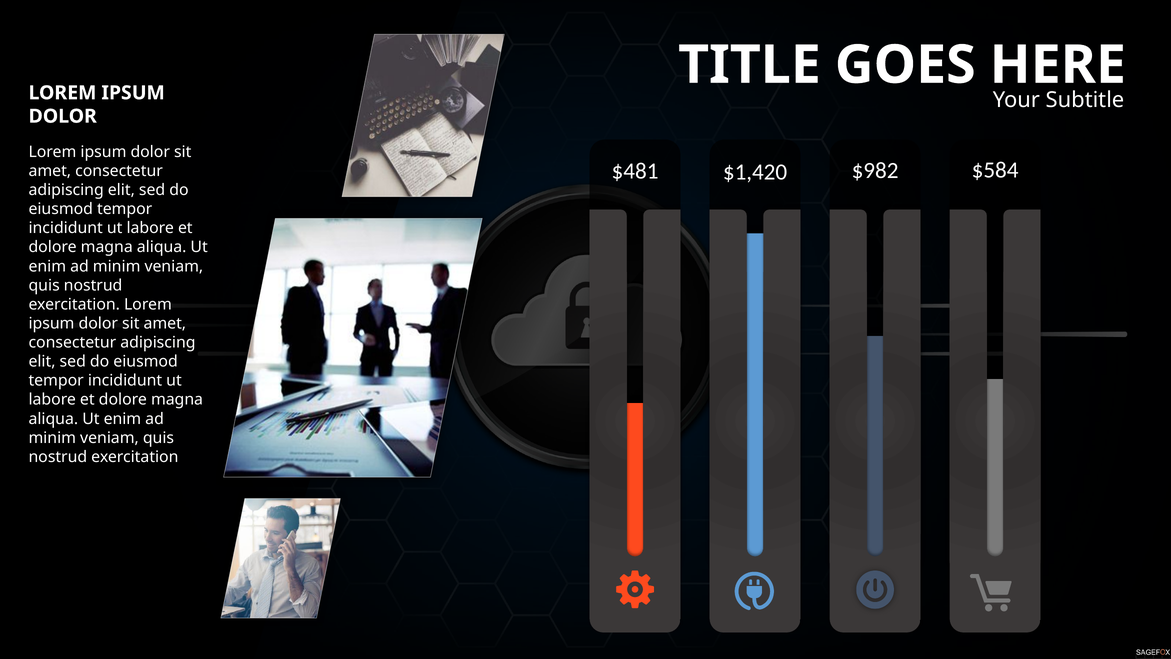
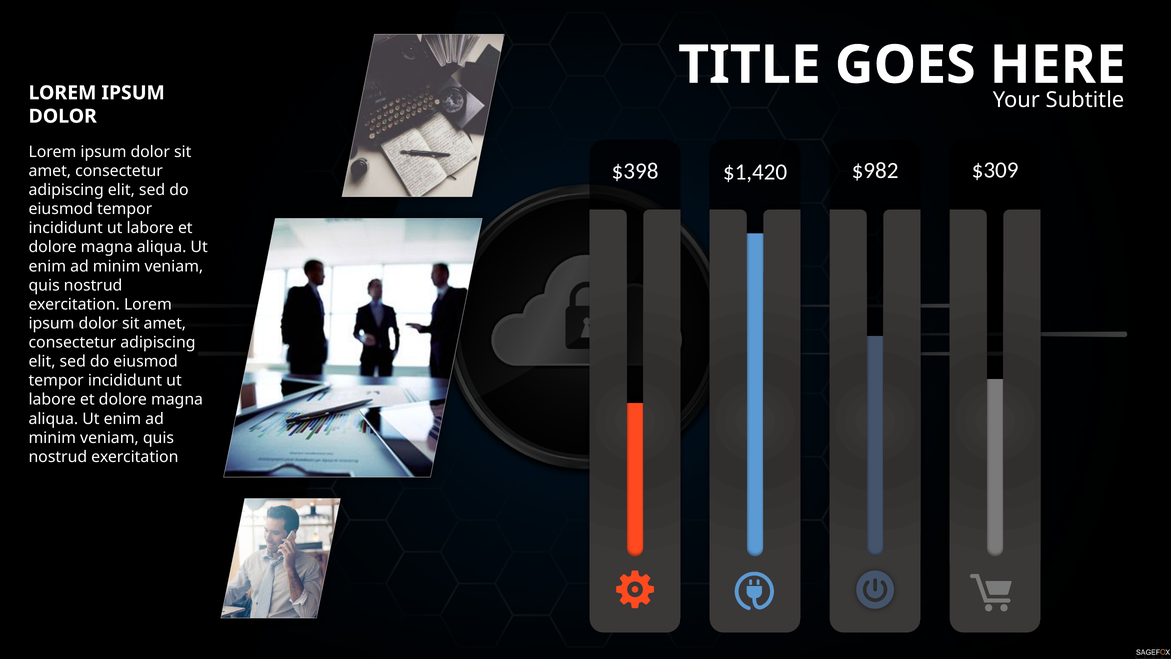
$481: $481 -> $398
$584: $584 -> $309
